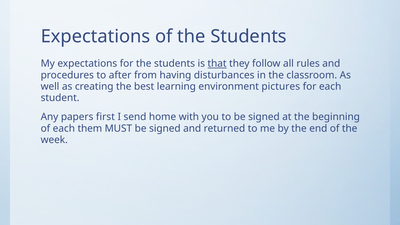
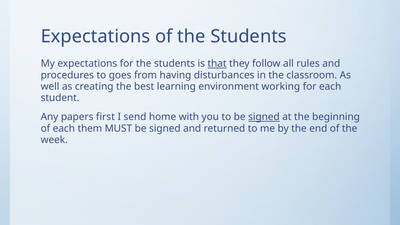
after: after -> goes
pictures: pictures -> working
signed at (264, 117) underline: none -> present
